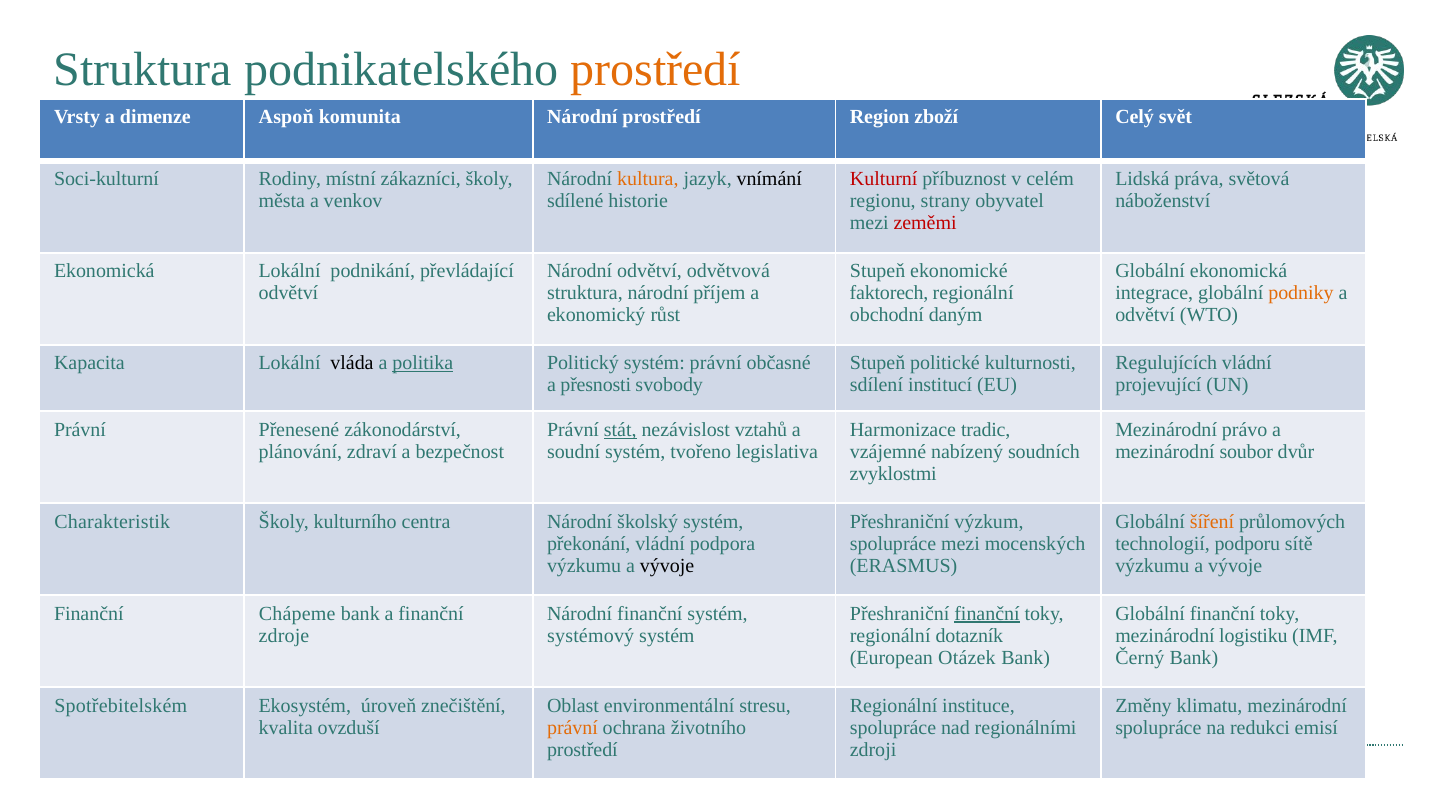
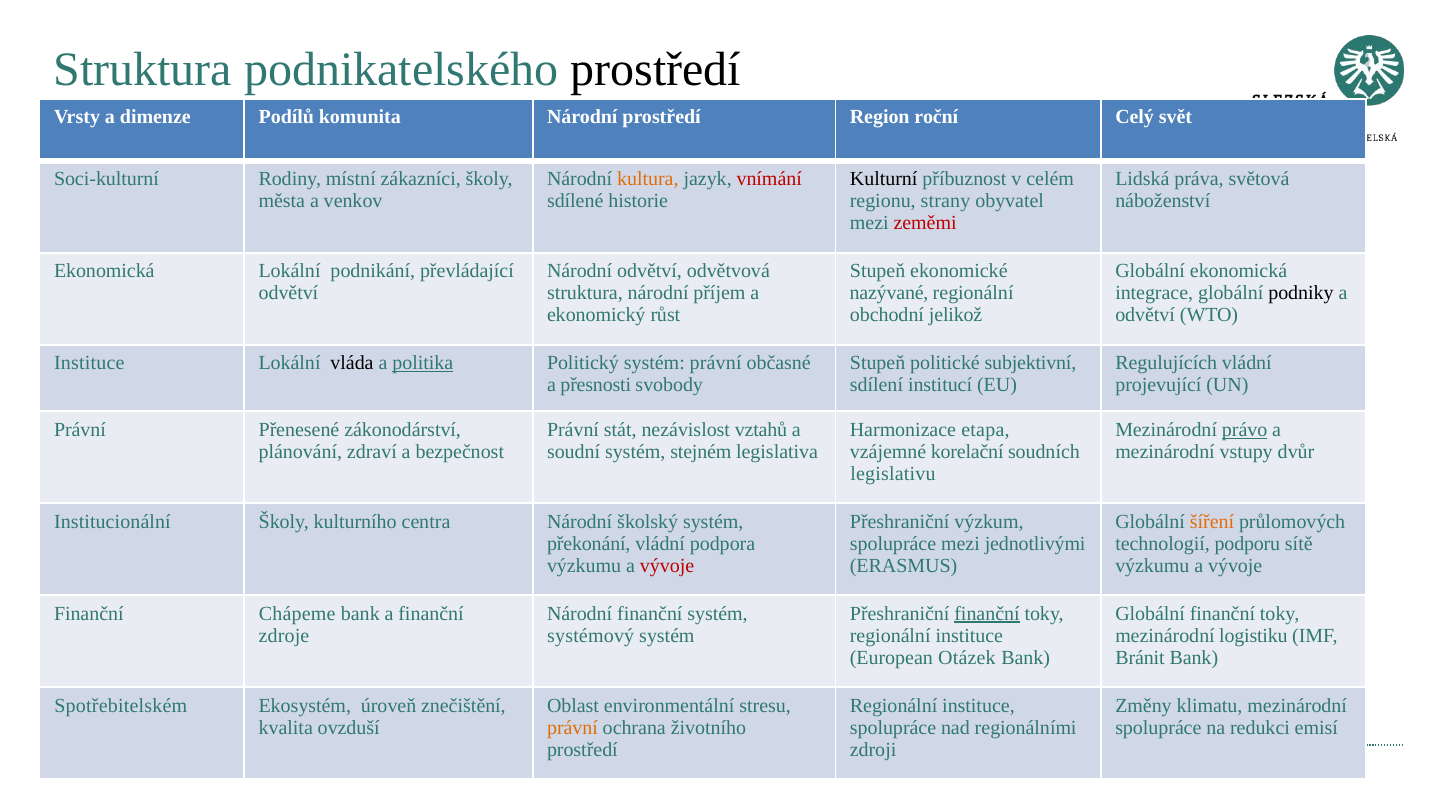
prostředí at (656, 70) colour: orange -> black
Aspoň: Aspoň -> Podílů
zboží: zboží -> roční
vnímání colour: black -> red
Kulturní colour: red -> black
faktorech: faktorech -> nazývané
podniky colour: orange -> black
daným: daným -> jelikož
Kapacita at (89, 363): Kapacita -> Instituce
kulturnosti: kulturnosti -> subjektivní
stát underline: present -> none
tradic: tradic -> etapa
právo underline: none -> present
tvořeno: tvořeno -> stejném
nabízený: nabízený -> korelační
soubor: soubor -> vstupy
zvyklostmi: zvyklostmi -> legislativu
Charakteristik: Charakteristik -> Institucionální
mocenských: mocenských -> jednotlivými
vývoje at (667, 566) colour: black -> red
dotazník at (969, 636): dotazník -> instituce
Černý: Černý -> Bránit
